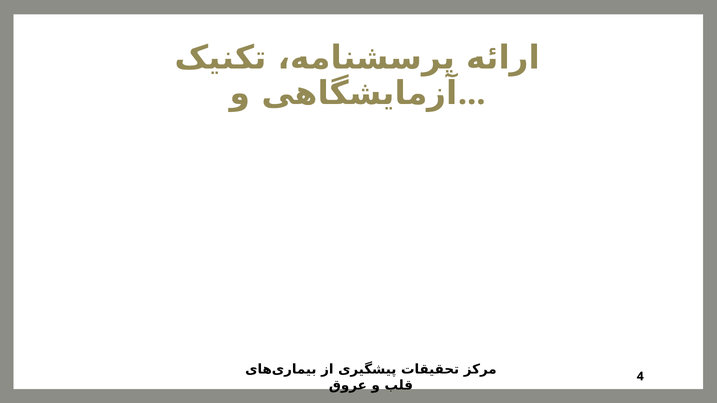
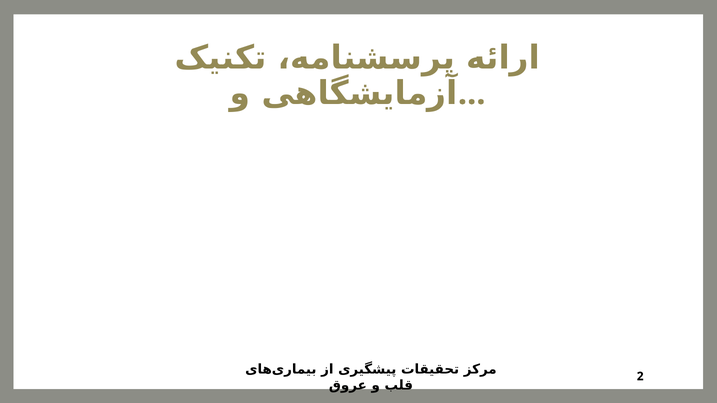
4: 4 -> 2
